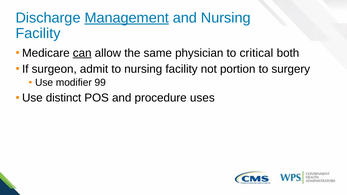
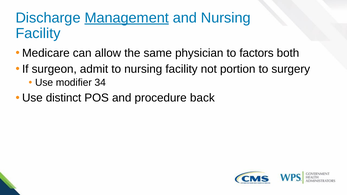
can underline: present -> none
critical: critical -> factors
99: 99 -> 34
uses: uses -> back
